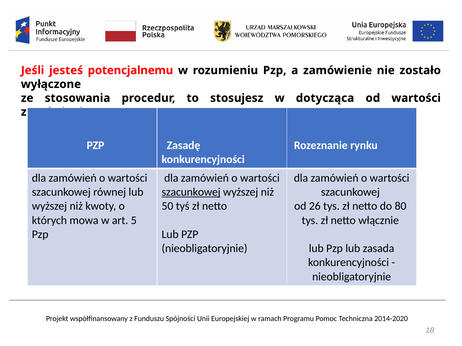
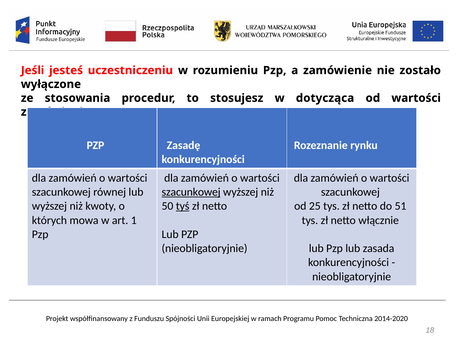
potencjalnemu: potencjalnemu -> uczestniczeniu
tyś underline: none -> present
26: 26 -> 25
80: 80 -> 51
5: 5 -> 1
